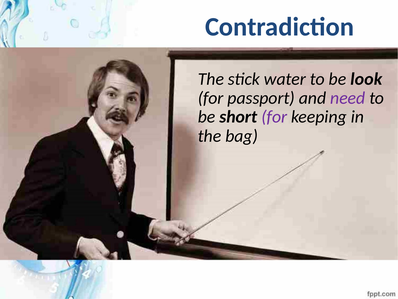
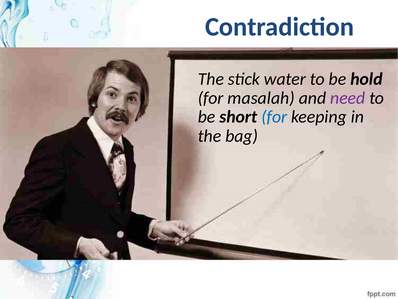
look: look -> hold
passport: passport -> masalah
for at (274, 117) colour: purple -> blue
